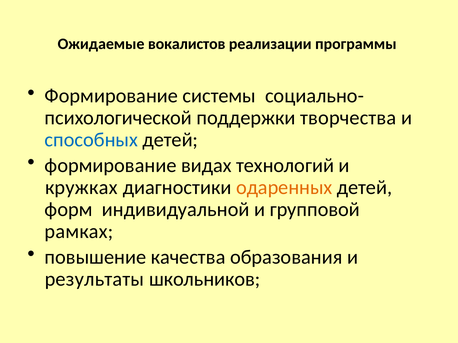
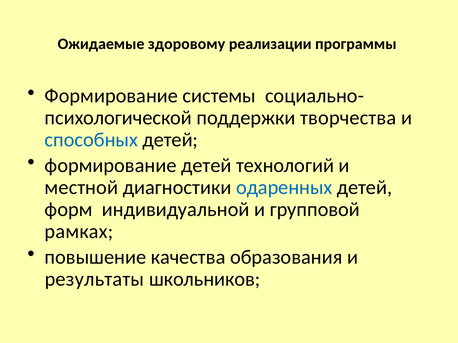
вокалистов: вокалистов -> здоровому
формирование видах: видах -> детей
кружках: кружках -> местной
одаренных colour: orange -> blue
